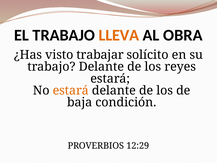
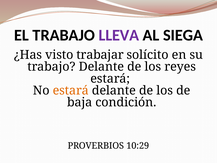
LLEVA colour: orange -> purple
OBRA: OBRA -> SIEGA
12:29: 12:29 -> 10:29
